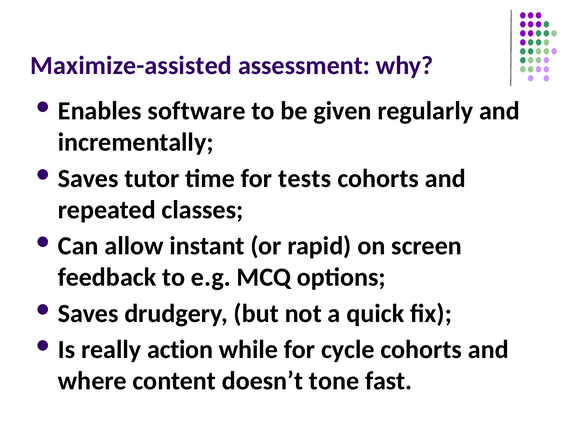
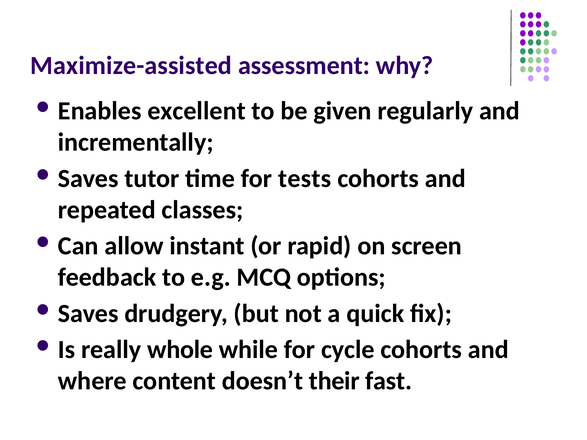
software: software -> excellent
action: action -> whole
tone: tone -> their
